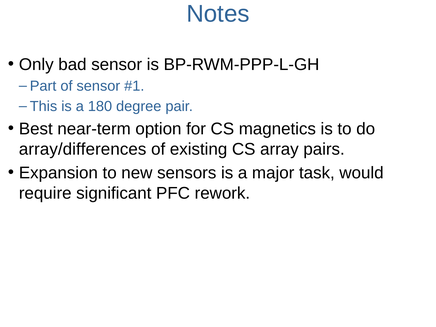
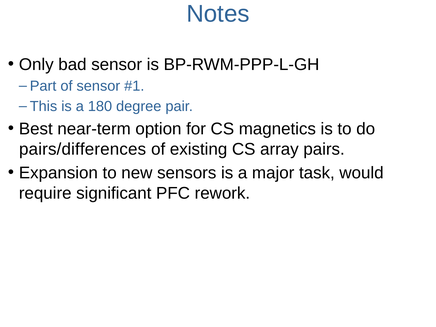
array/differences: array/differences -> pairs/differences
